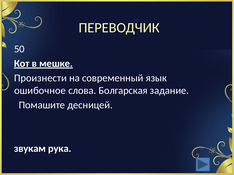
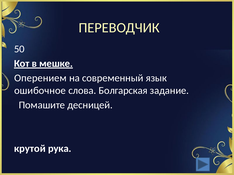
Произнести: Произнести -> Оперением
звукам: звукам -> крутой
